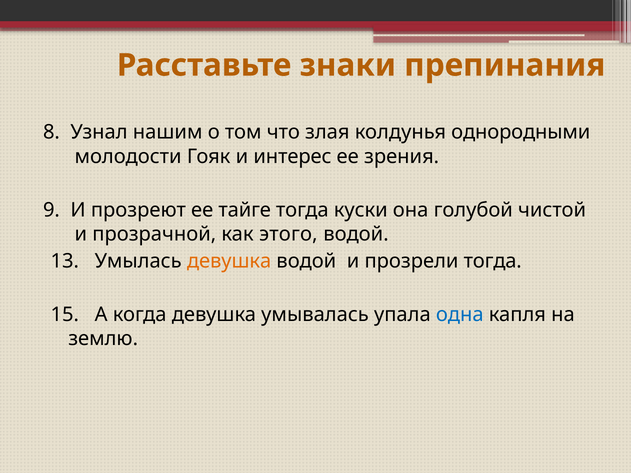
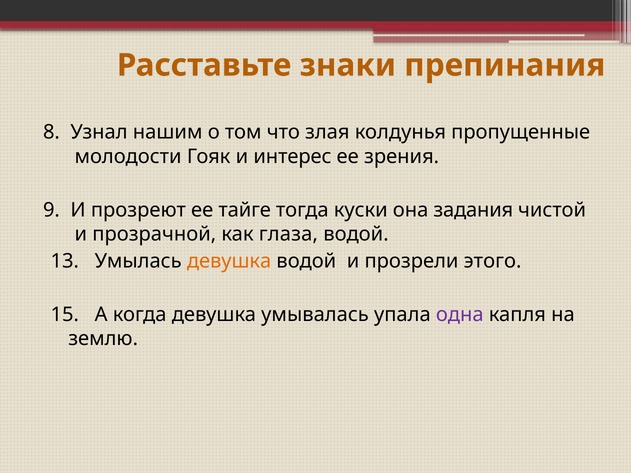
однородными: однородными -> пропущенные
голубой: голубой -> задания
этого: этого -> глаза
прозрели тогда: тогда -> этого
одна colour: blue -> purple
